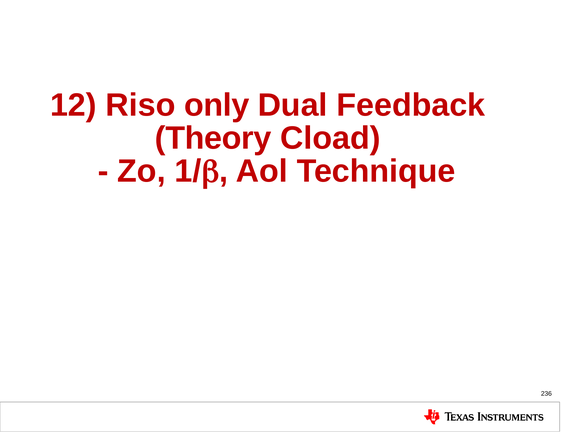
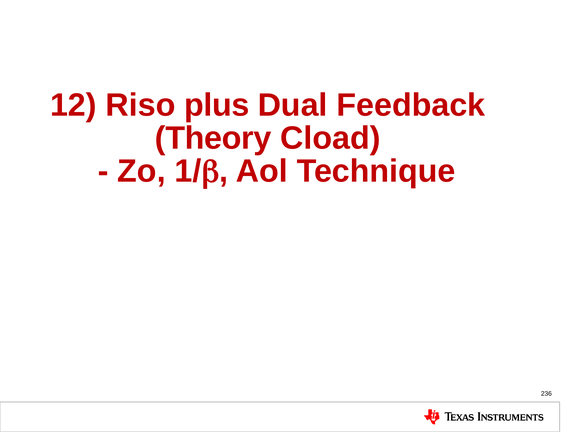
only: only -> plus
